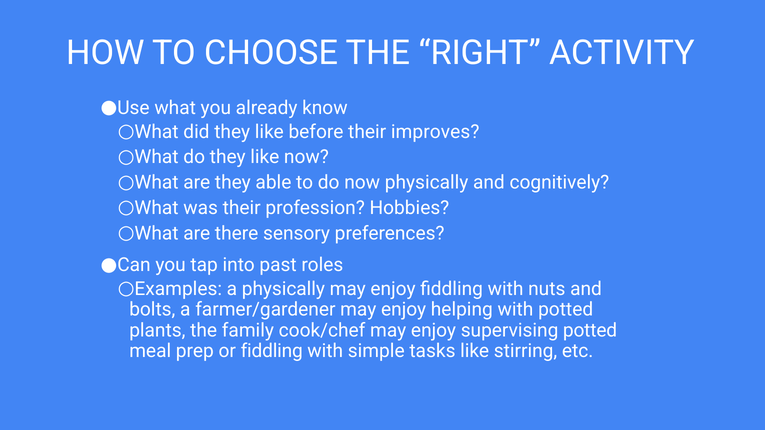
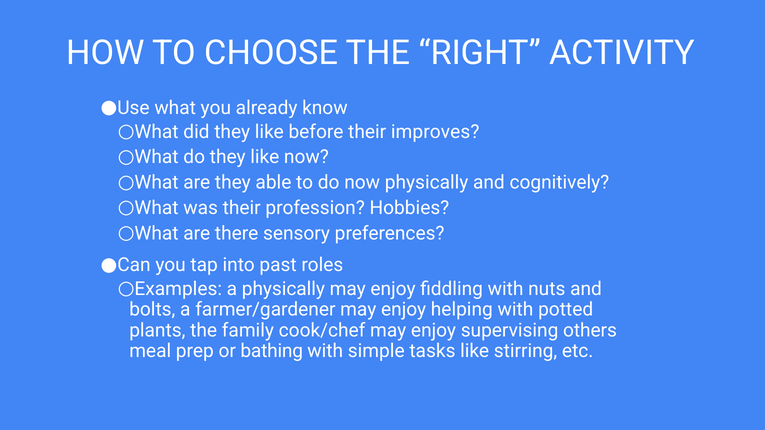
supervising potted: potted -> others
or fiddling: fiddling -> bathing
